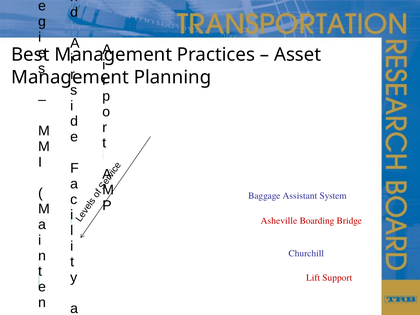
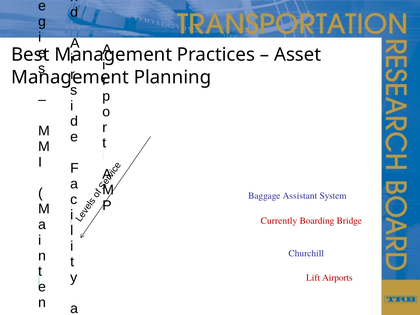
Asheville: Asheville -> Currently
Support: Support -> Airports
